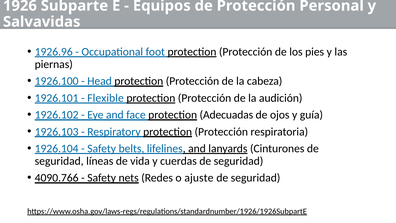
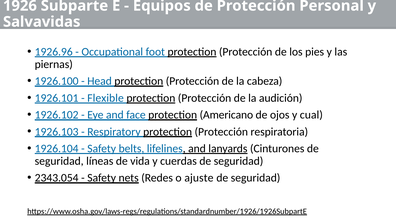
Adecuadas: Adecuadas -> Americano
guía: guía -> cual
4090.766: 4090.766 -> 2343.054
